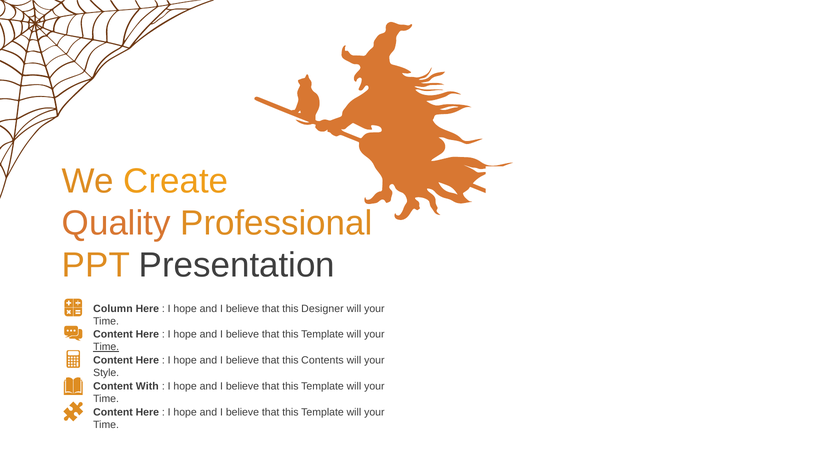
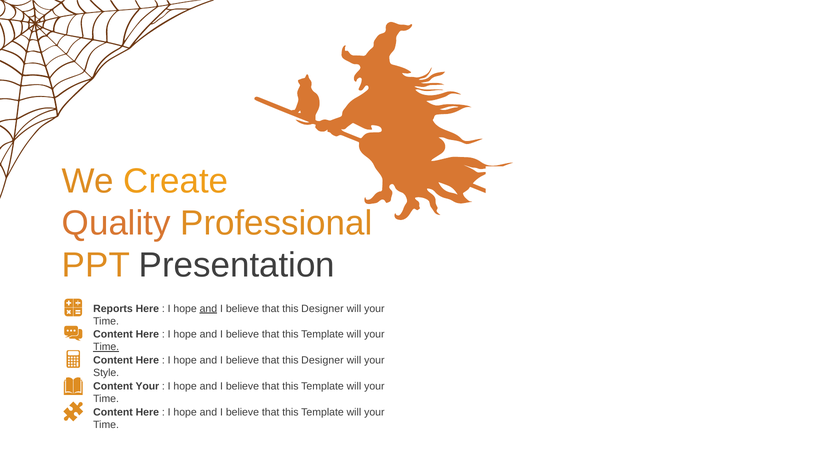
Column: Column -> Reports
and at (208, 309) underline: none -> present
Contents at (322, 360): Contents -> Designer
Content With: With -> Your
